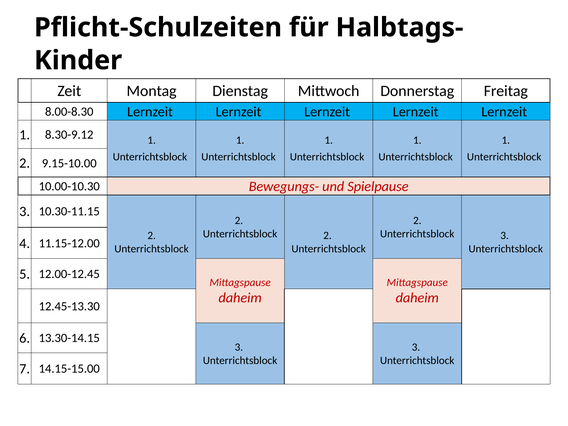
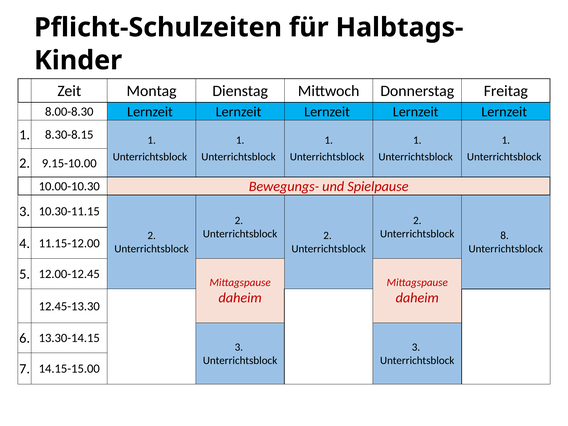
8.30-9.12: 8.30-9.12 -> 8.30-8.15
3 at (505, 236): 3 -> 8
